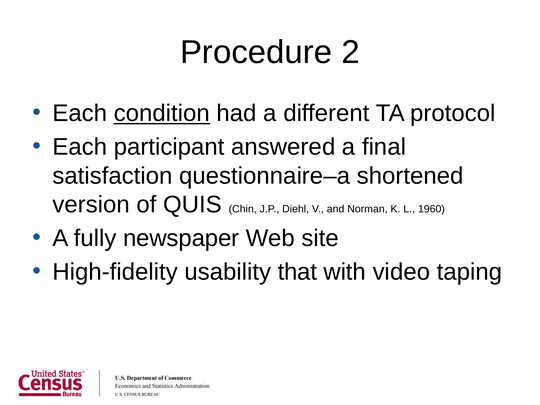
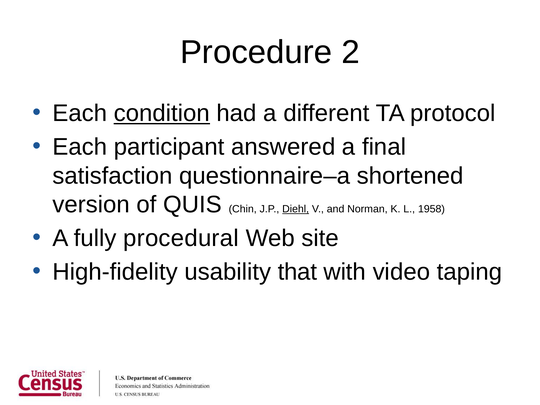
Diehl underline: none -> present
1960: 1960 -> 1958
newspaper: newspaper -> procedural
